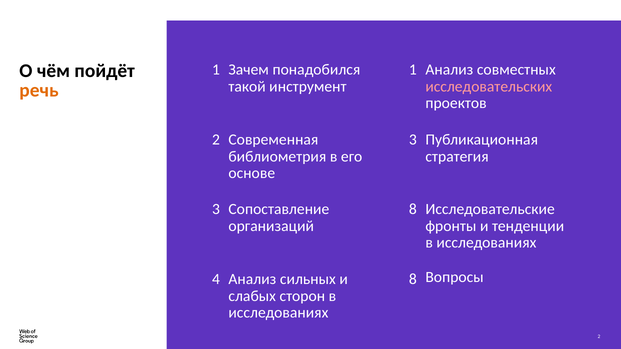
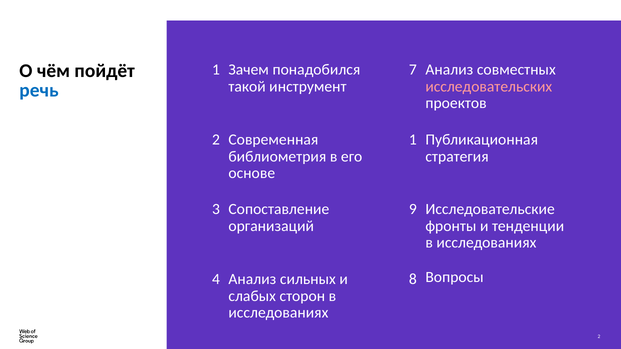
1 1: 1 -> 7
речь colour: orange -> blue
2 3: 3 -> 1
3 8: 8 -> 9
